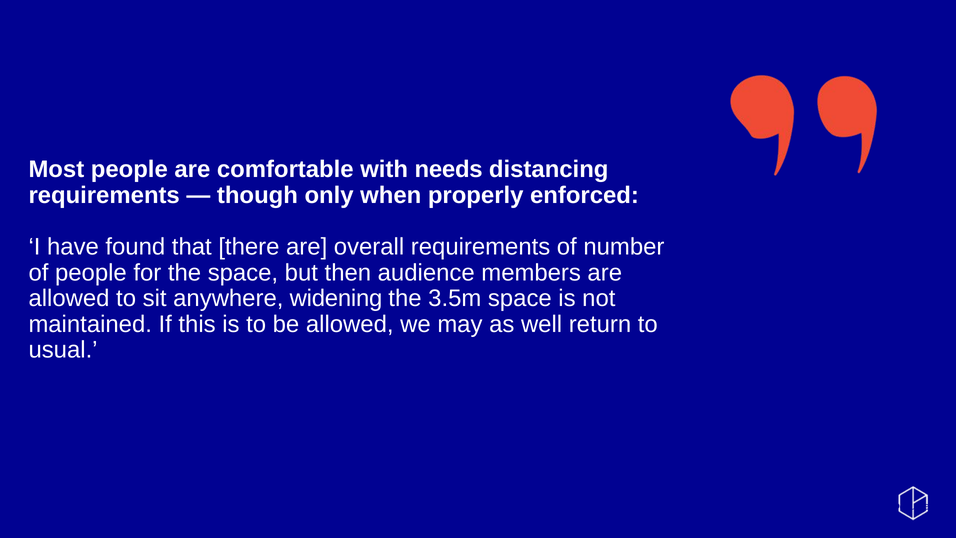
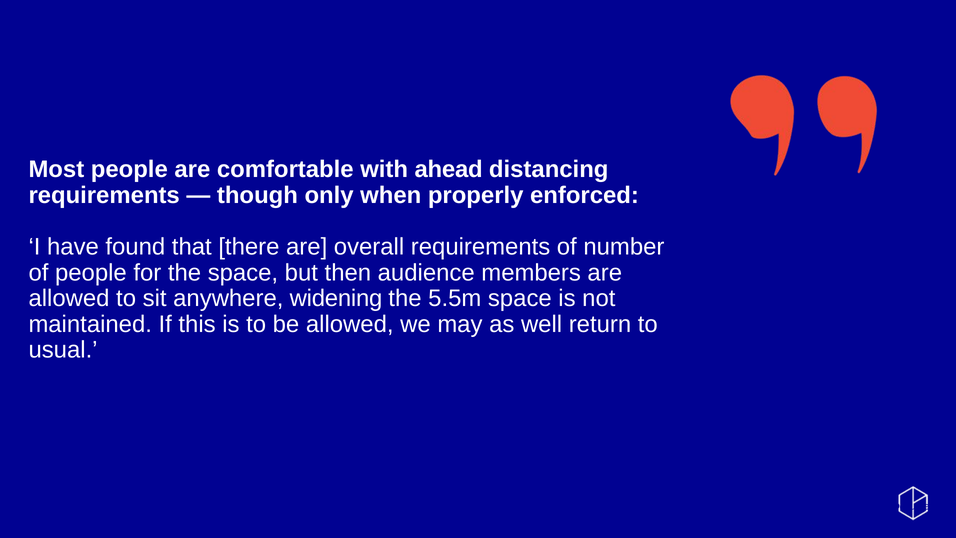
needs: needs -> ahead
3.5m: 3.5m -> 5.5m
